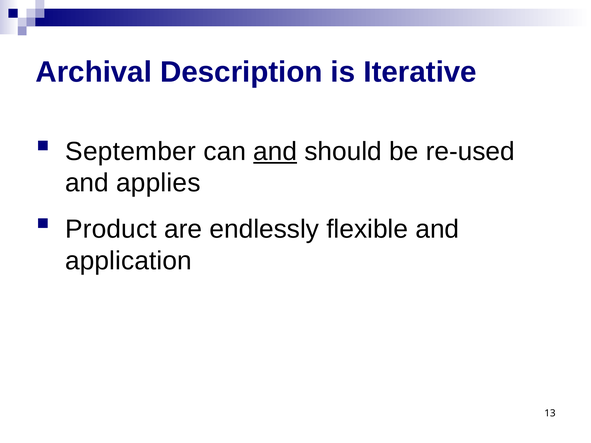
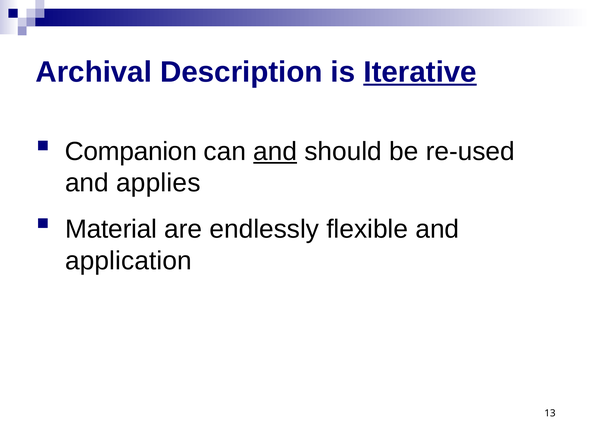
Iterative underline: none -> present
September: September -> Companion
Product: Product -> Material
